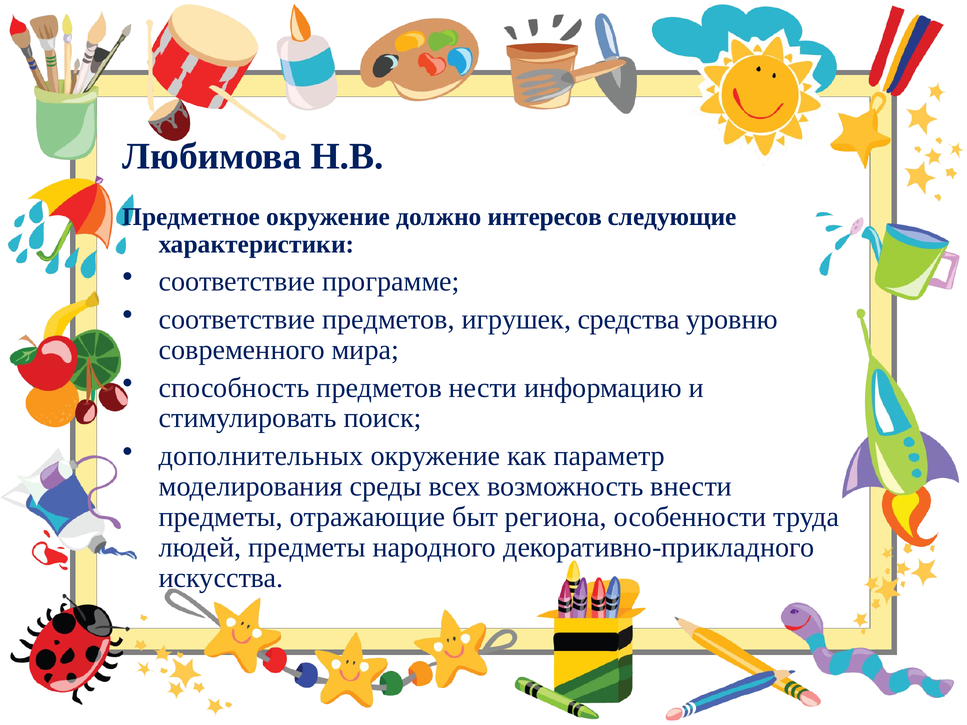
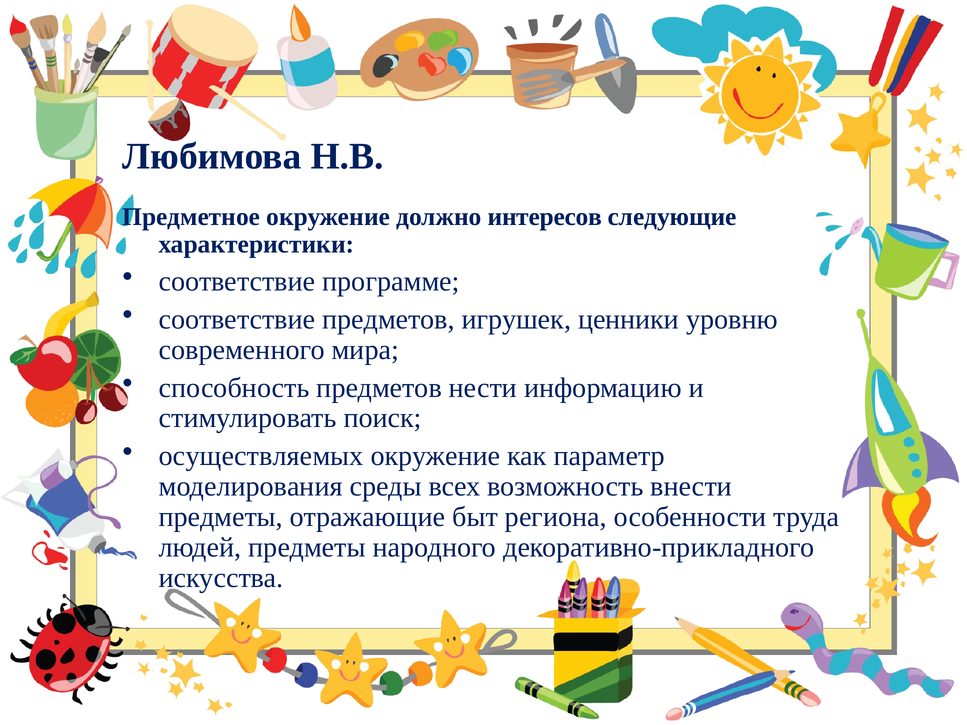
средства: средства -> ценники
дополнительных: дополнительных -> осуществляемых
